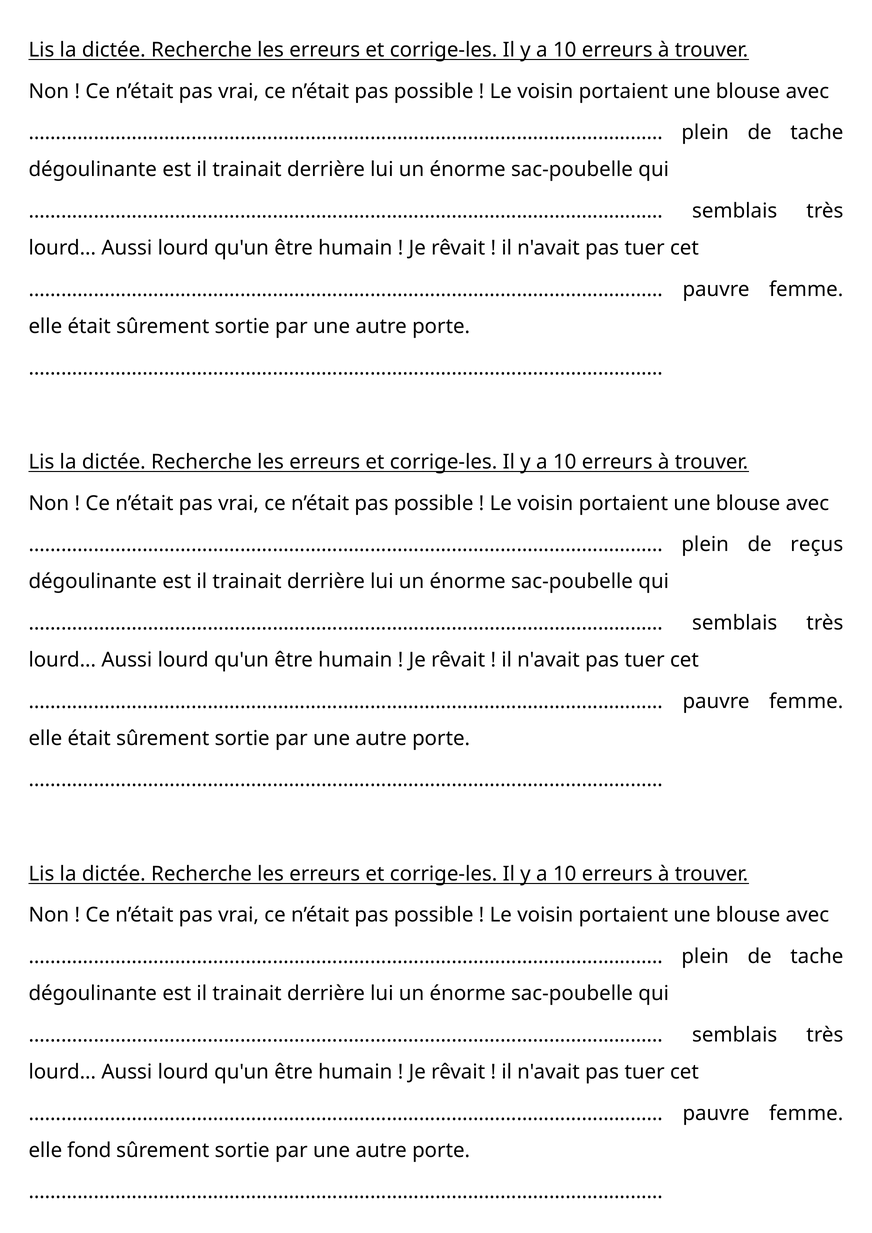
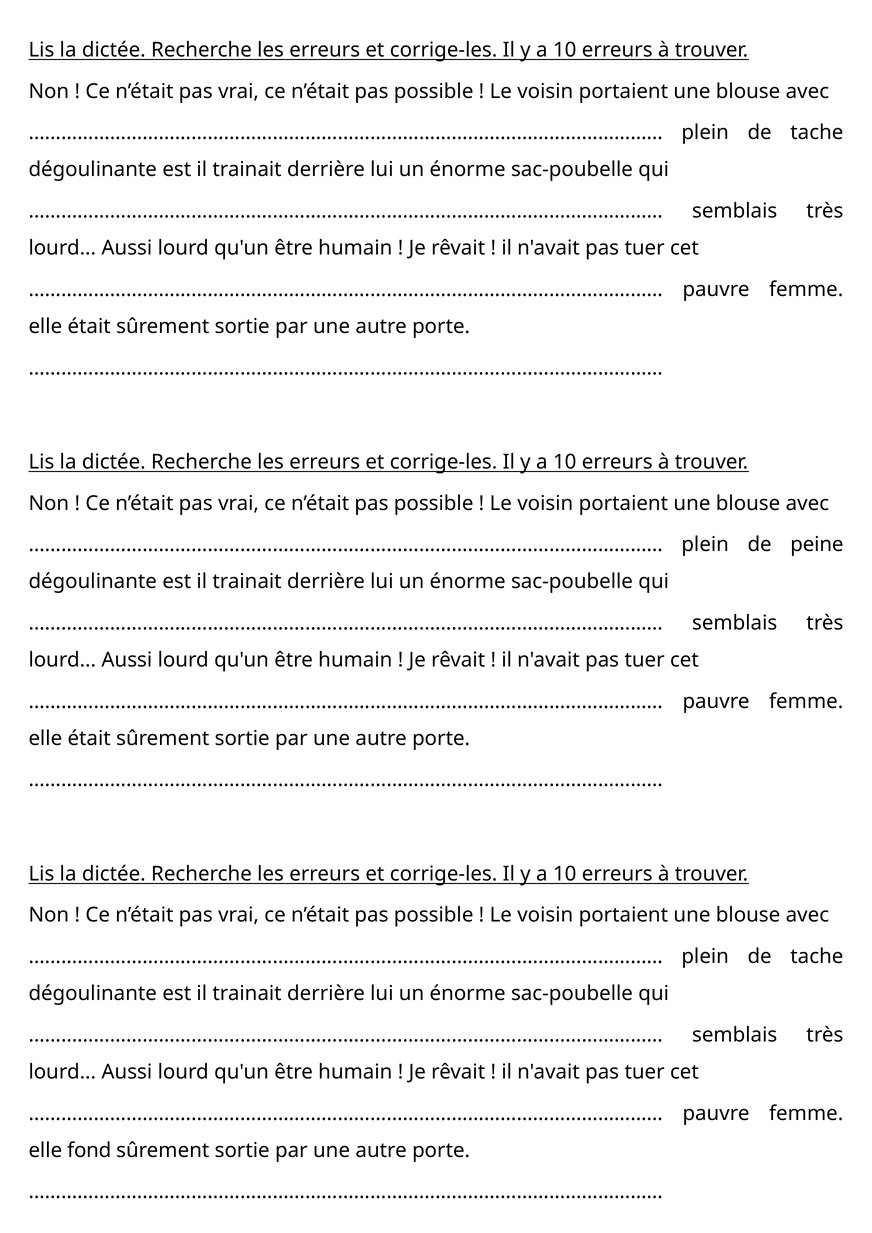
reçus: reçus -> peine
